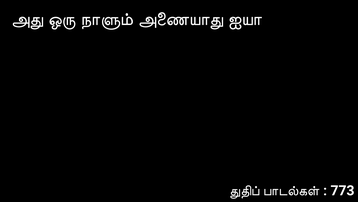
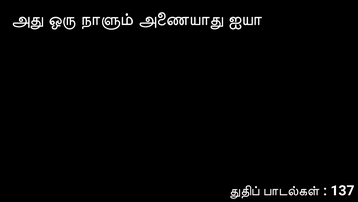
773: 773 -> 137
